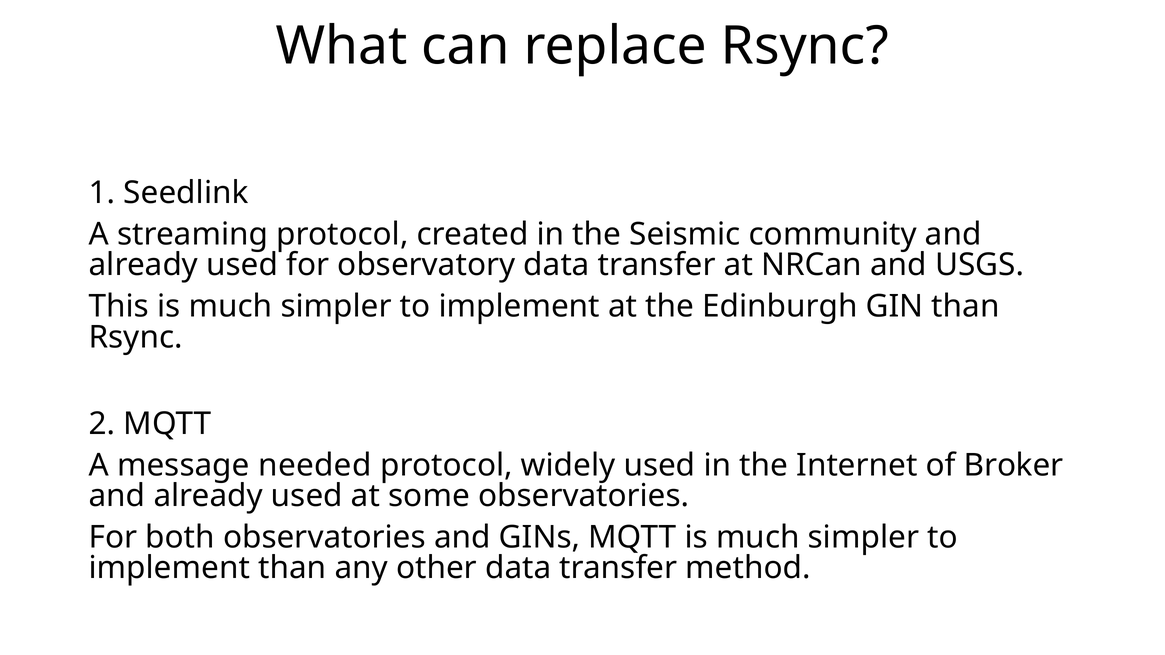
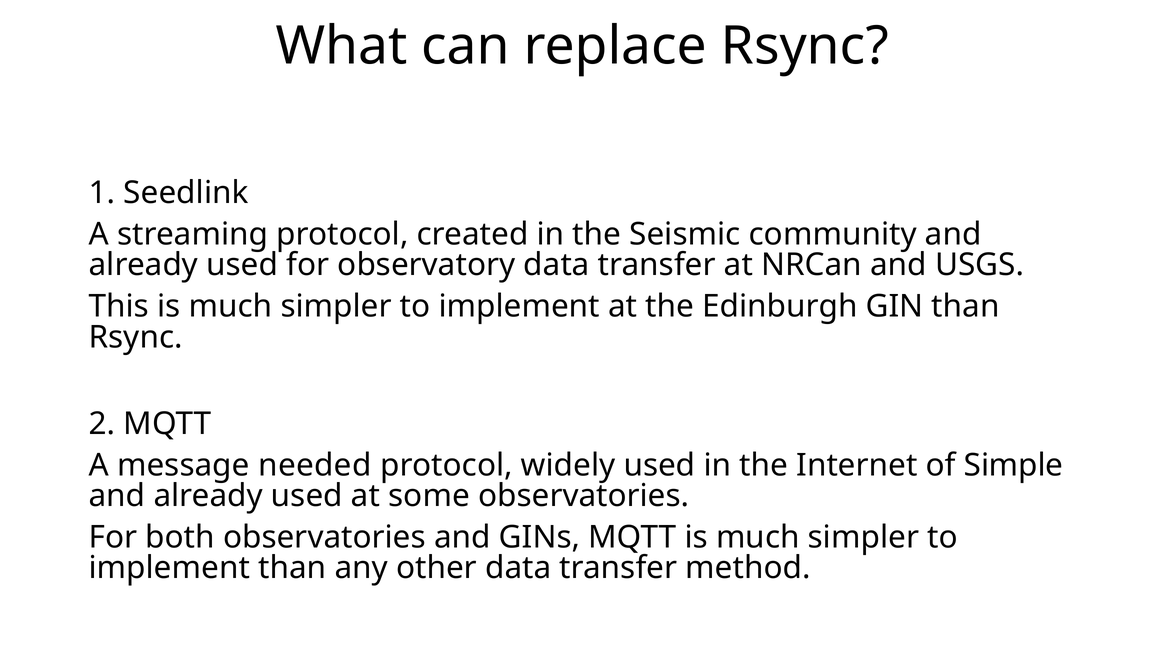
Broker: Broker -> Simple
